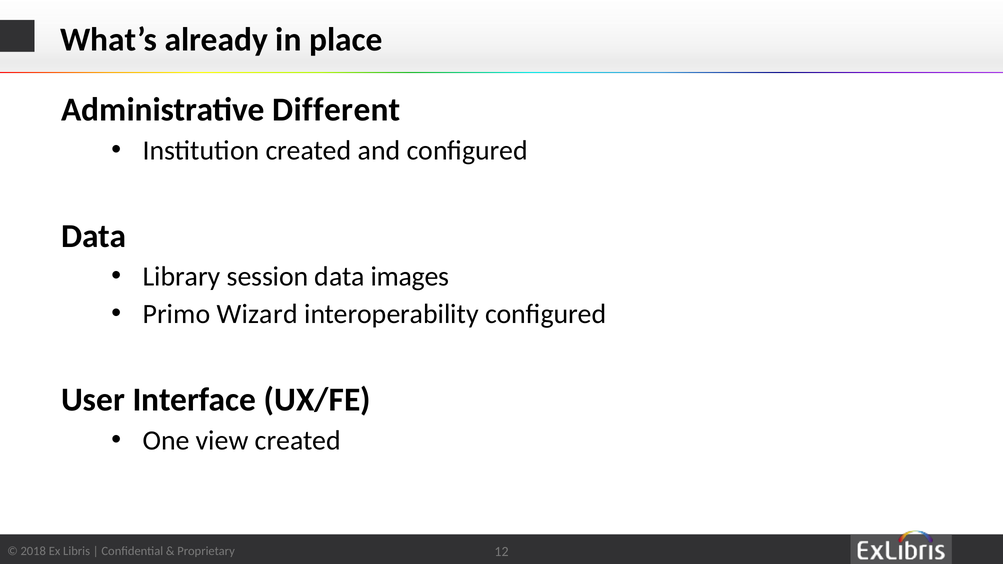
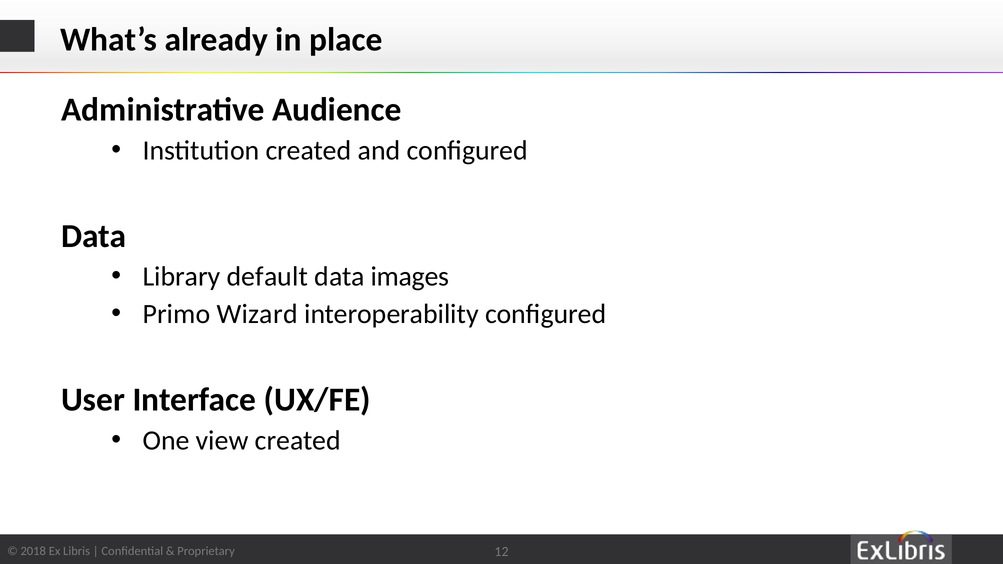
Different: Different -> Audience
session: session -> default
